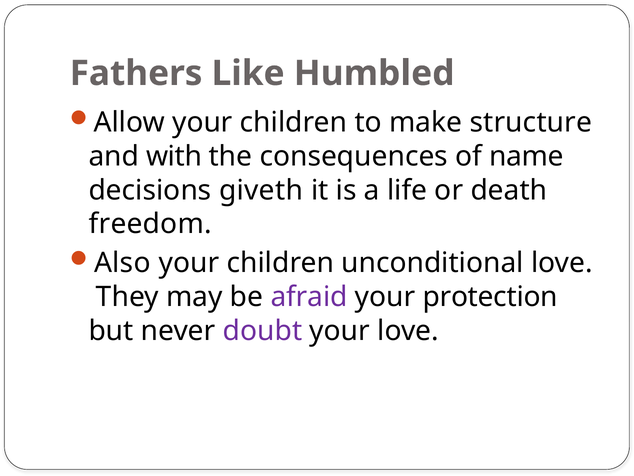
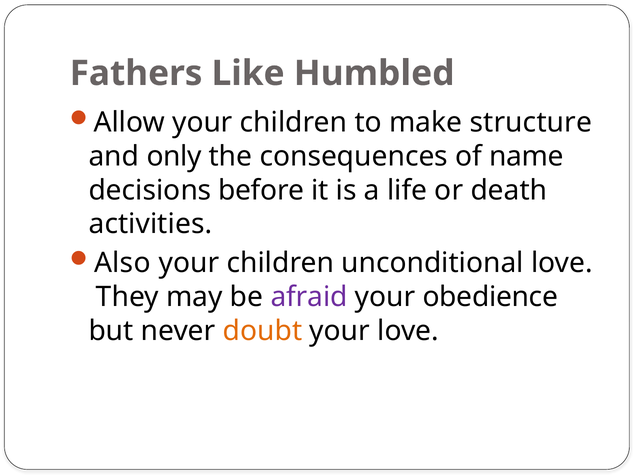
with: with -> only
giveth: giveth -> before
freedom: freedom -> activities
protection: protection -> obedience
doubt colour: purple -> orange
